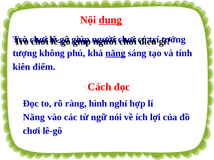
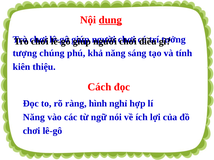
không: không -> chúng
năng at (115, 53) underline: present -> none
điểm: điểm -> thiệu
